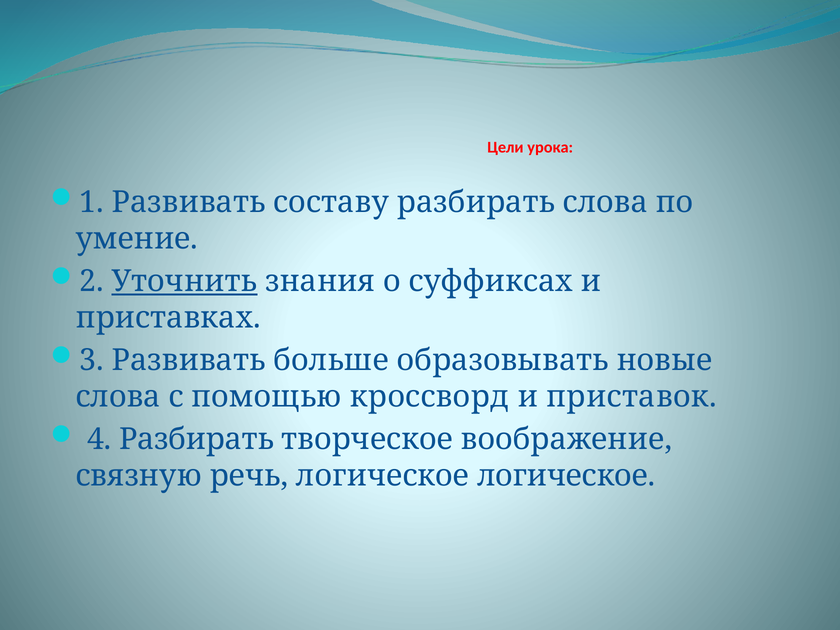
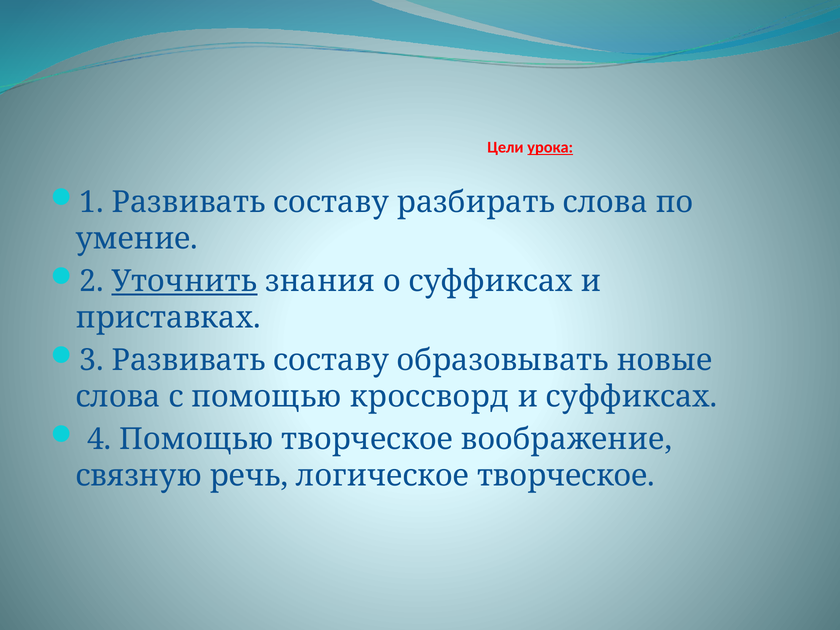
урока underline: none -> present
3 Развивать больше: больше -> составу
и приставок: приставок -> суффиксах
4 Разбирать: Разбирать -> Помощью
логическое логическое: логическое -> творческое
